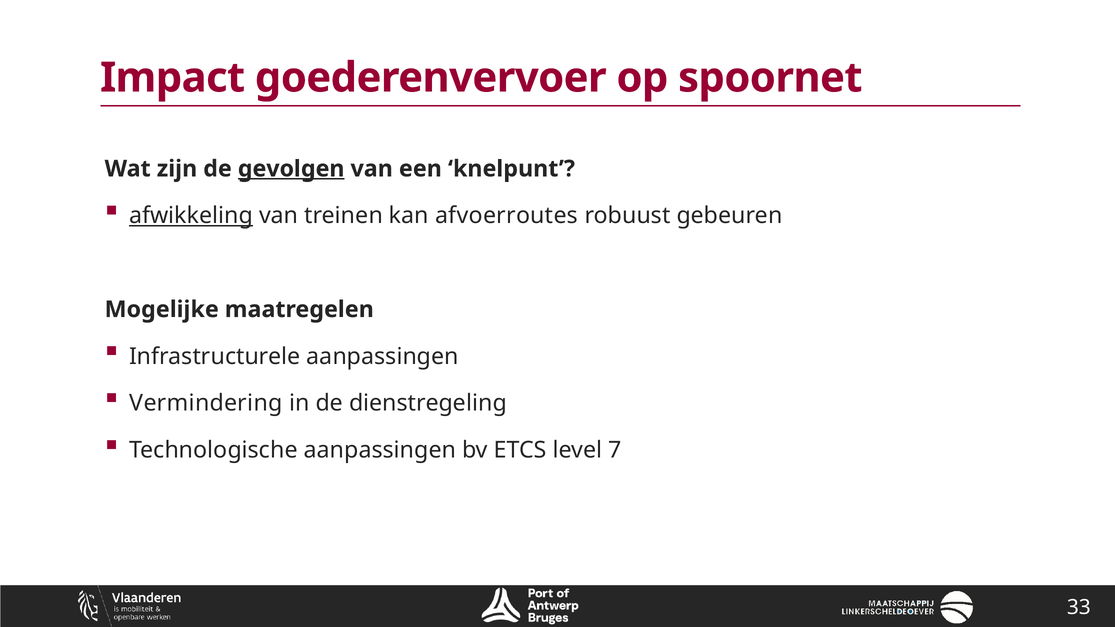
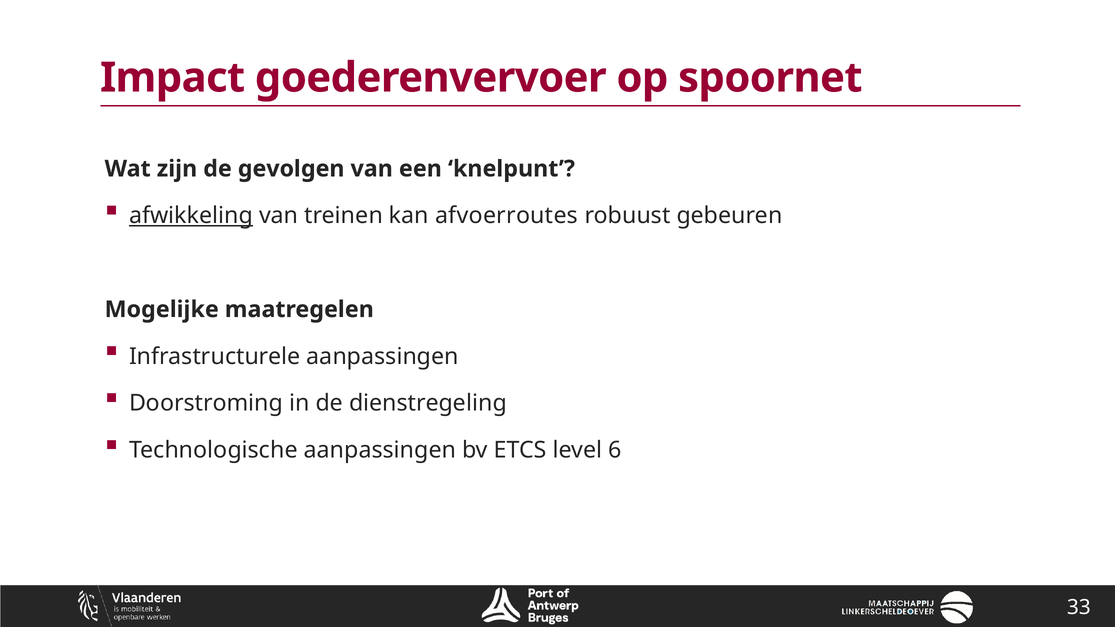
gevolgen underline: present -> none
Vermindering: Vermindering -> Doorstroming
7: 7 -> 6
